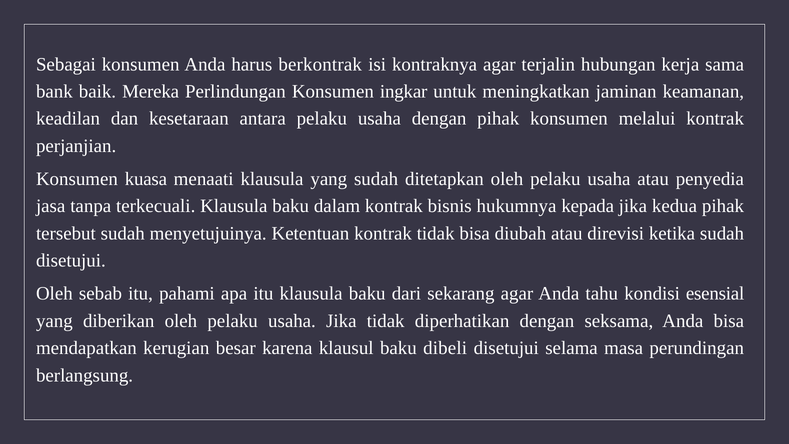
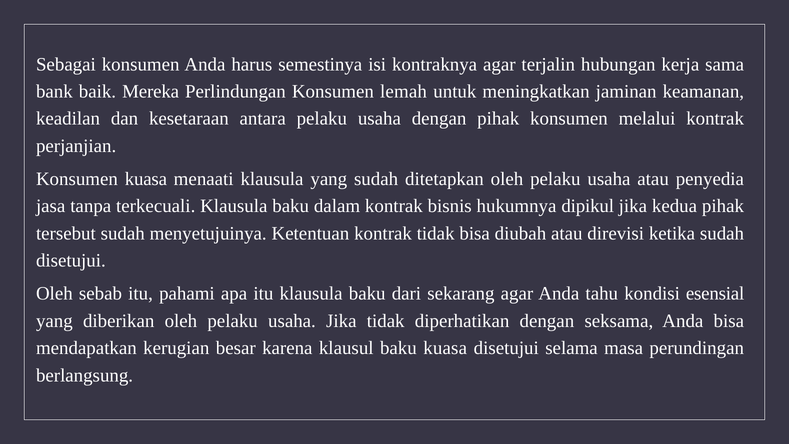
berkontrak: berkontrak -> semestinya
ingkar: ingkar -> lemah
kepada: kepada -> dipikul
baku dibeli: dibeli -> kuasa
